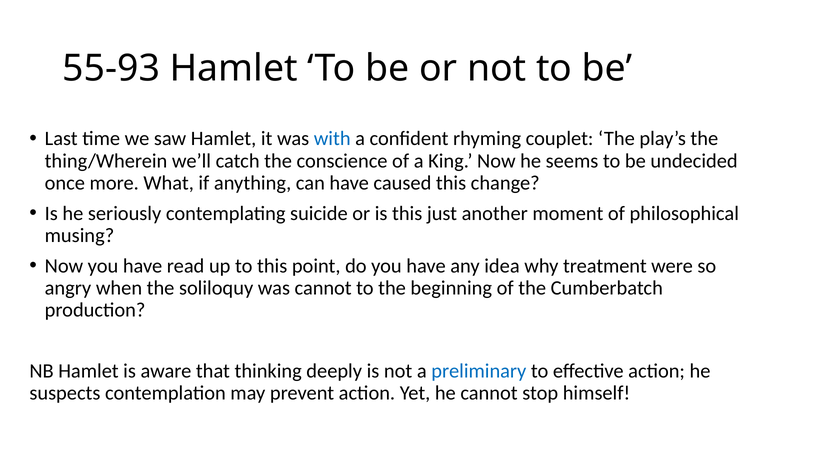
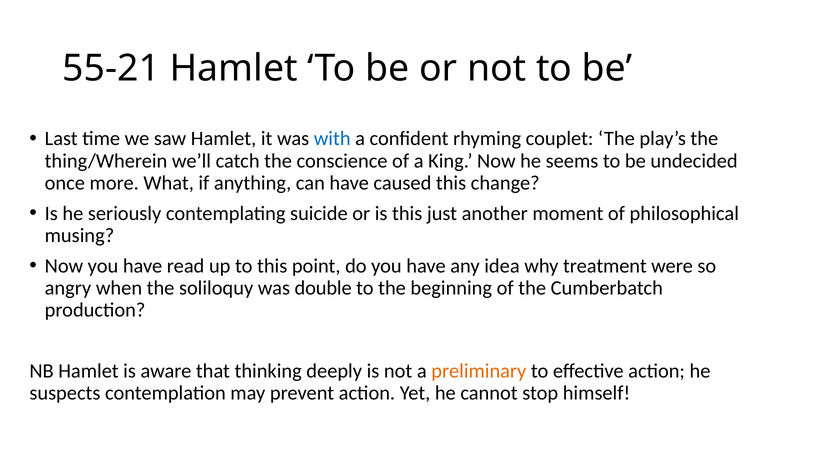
55-93: 55-93 -> 55-21
was cannot: cannot -> double
preliminary colour: blue -> orange
